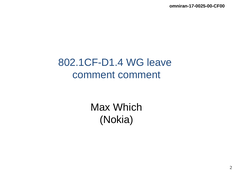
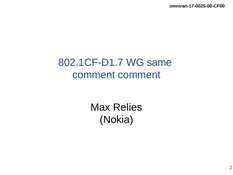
802.1CF-D1.4: 802.1CF-D1.4 -> 802.1CF-D1.7
leave: leave -> same
Which: Which -> Relies
